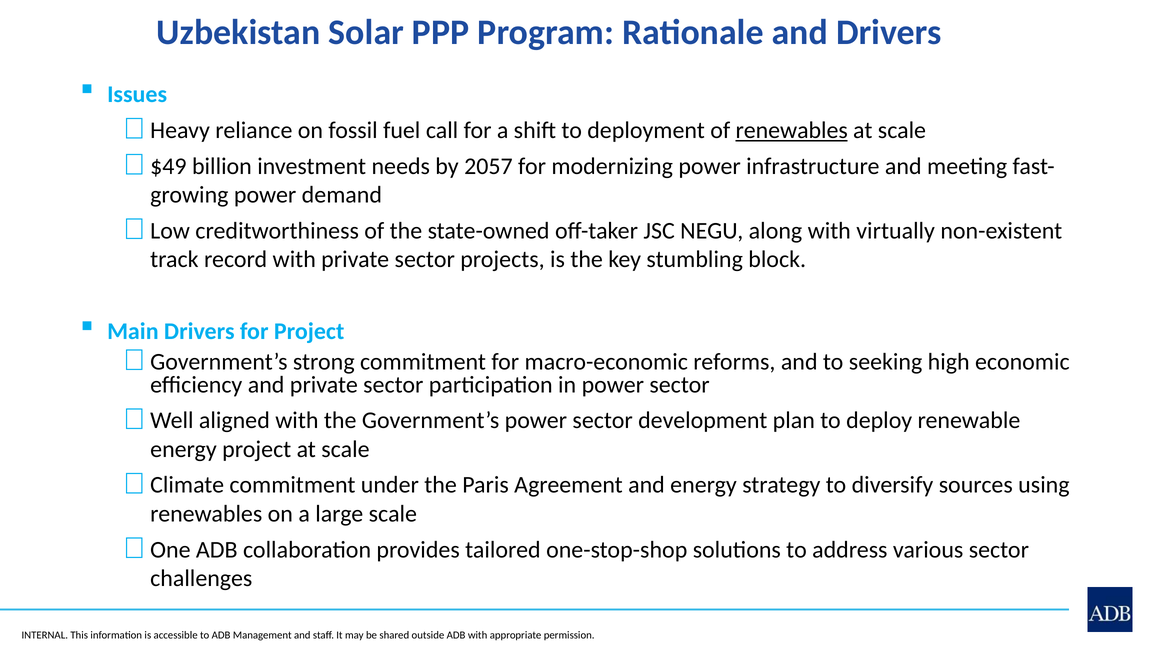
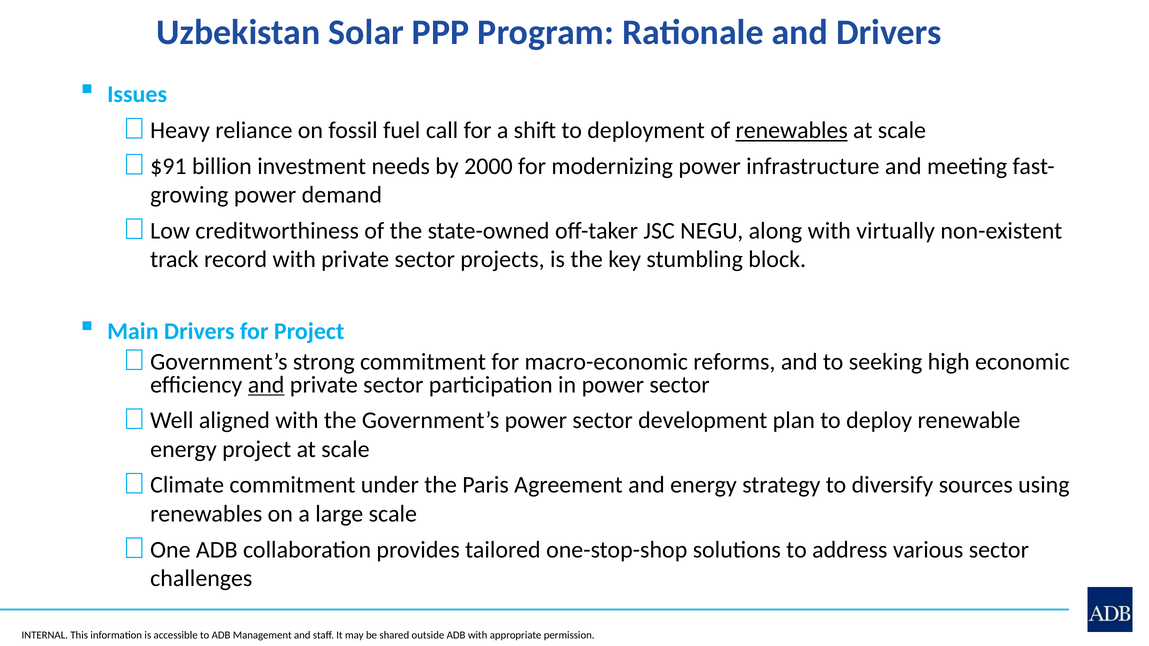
$49: $49 -> $91
2057: 2057 -> 2000
and at (266, 385) underline: none -> present
